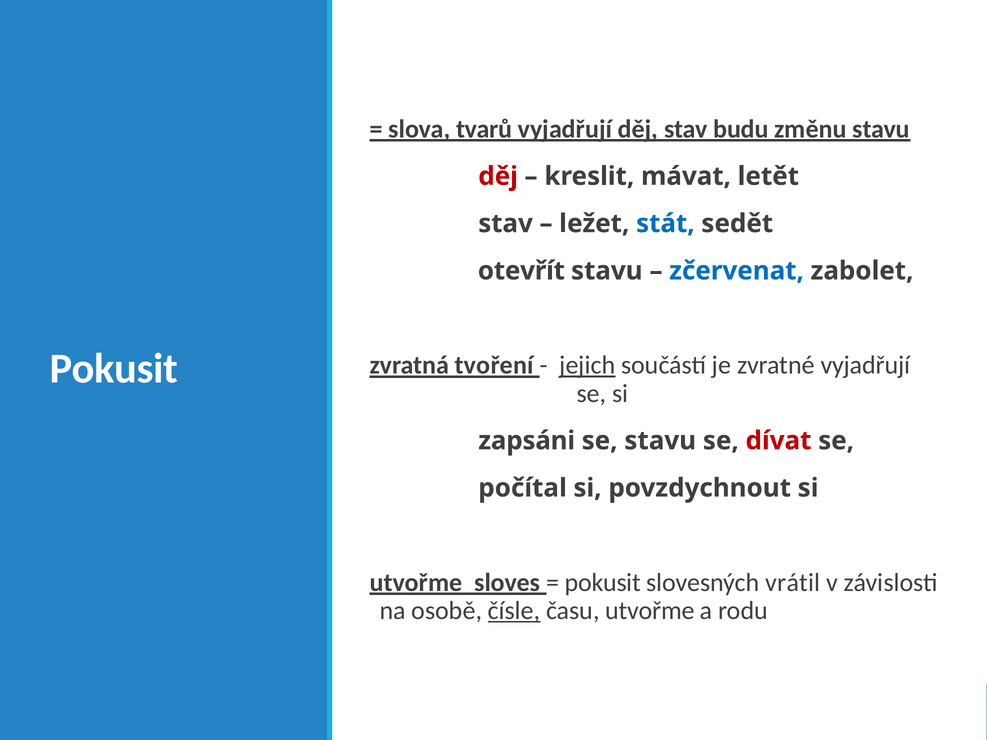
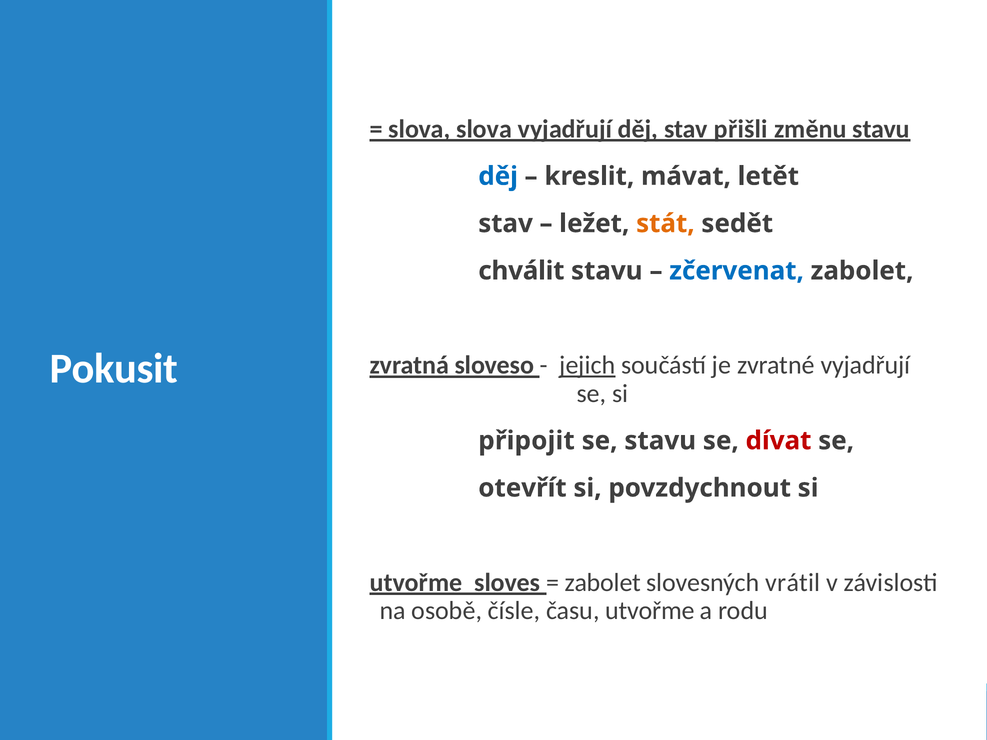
slova tvarů: tvarů -> slova
budu: budu -> přišli
děj at (498, 176) colour: red -> blue
stát colour: blue -> orange
otevřít: otevřít -> chválit
tvoření: tvoření -> sloveso
zapsáni: zapsáni -> připojit
počítal: počítal -> otevřít
pokusit at (603, 583): pokusit -> zabolet
čísle underline: present -> none
